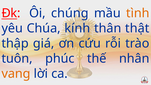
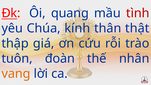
chúng: chúng -> quang
tình colour: orange -> red
phúc: phúc -> đoàn
